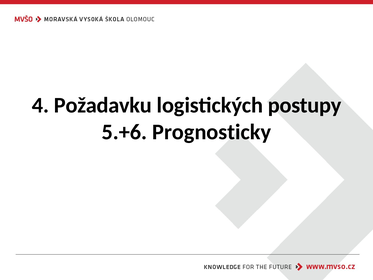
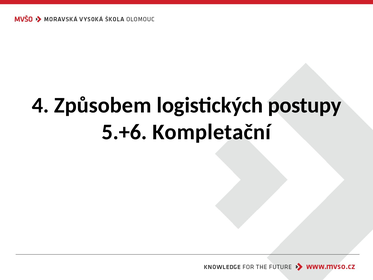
Požadavku: Požadavku -> Způsobem
Prognosticky: Prognosticky -> Kompletační
